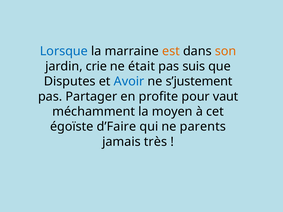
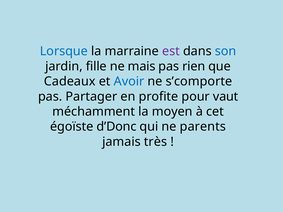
est colour: orange -> purple
son colour: orange -> blue
crie: crie -> fille
était: était -> mais
suis: suis -> rien
Disputes: Disputes -> Cadeaux
s’justement: s’justement -> s’comporte
d’Faire: d’Faire -> d’Donc
